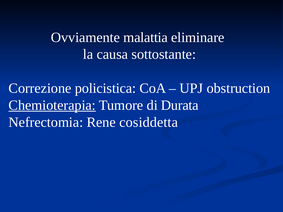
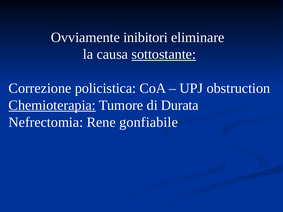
malattia: malattia -> inibitori
sottostante underline: none -> present
cosiddetta: cosiddetta -> gonfiabile
